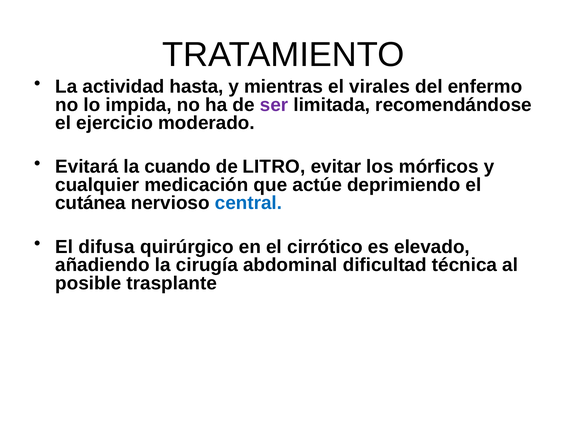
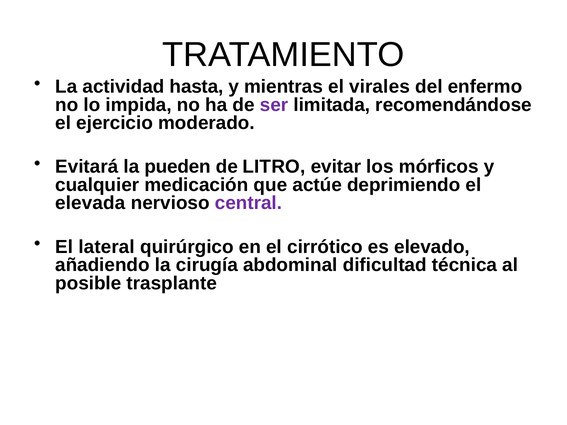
cuando: cuando -> pueden
cutánea: cutánea -> elevada
central colour: blue -> purple
difusa: difusa -> lateral
